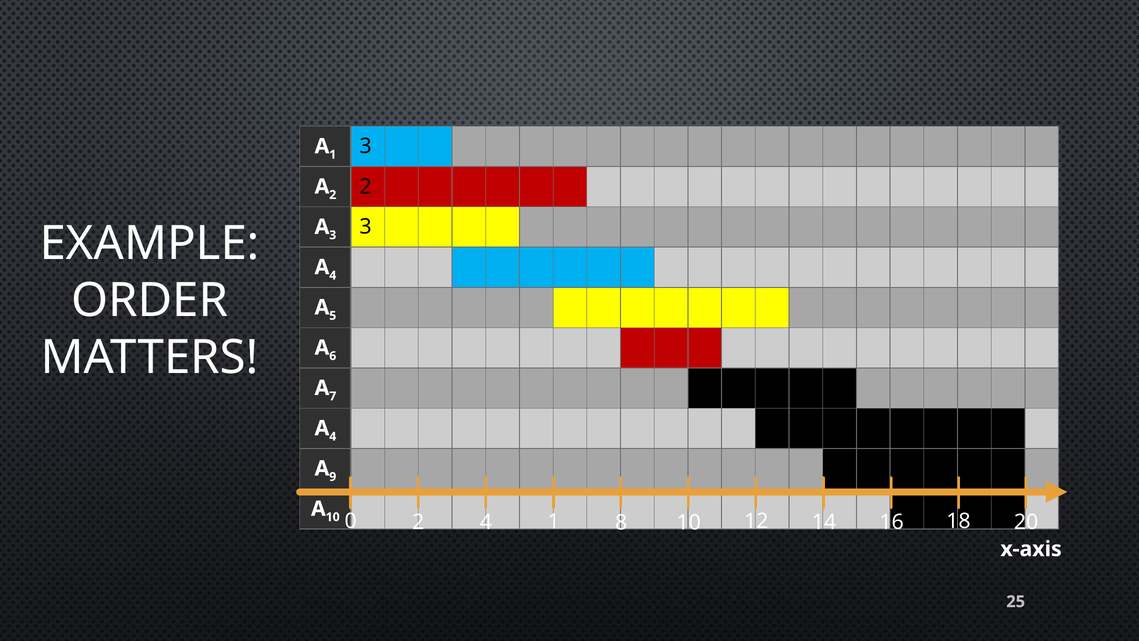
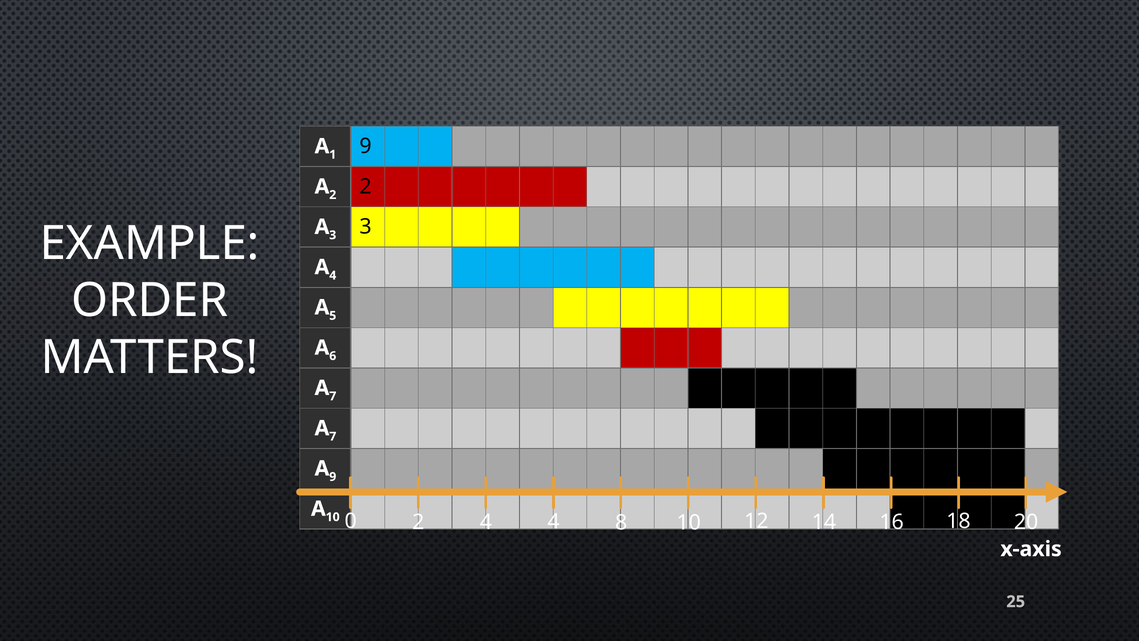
1 3: 3 -> 9
4 at (333, 436): 4 -> 7
4 1: 1 -> 4
